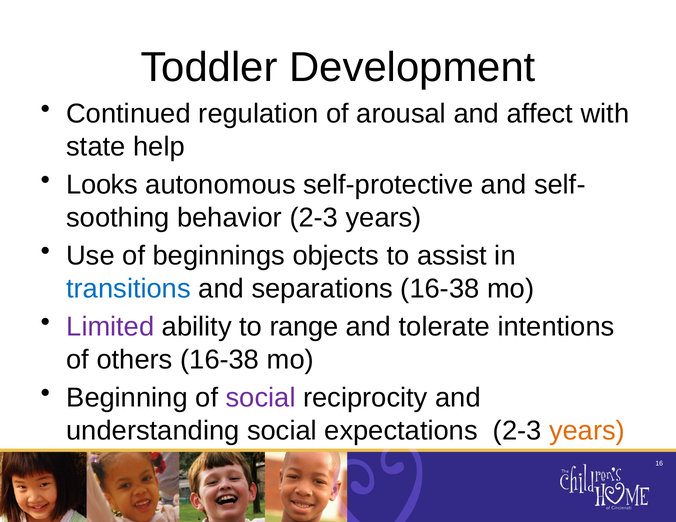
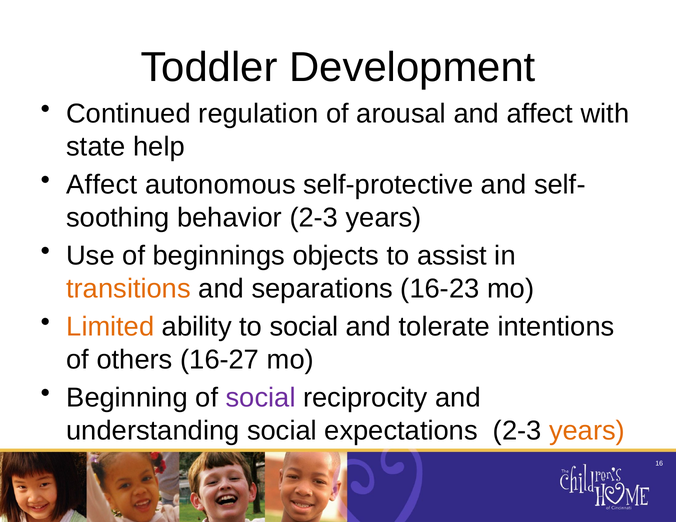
Looks at (102, 185): Looks -> Affect
transitions colour: blue -> orange
separations 16-38: 16-38 -> 16-23
Limited colour: purple -> orange
to range: range -> social
others 16-38: 16-38 -> 16-27
